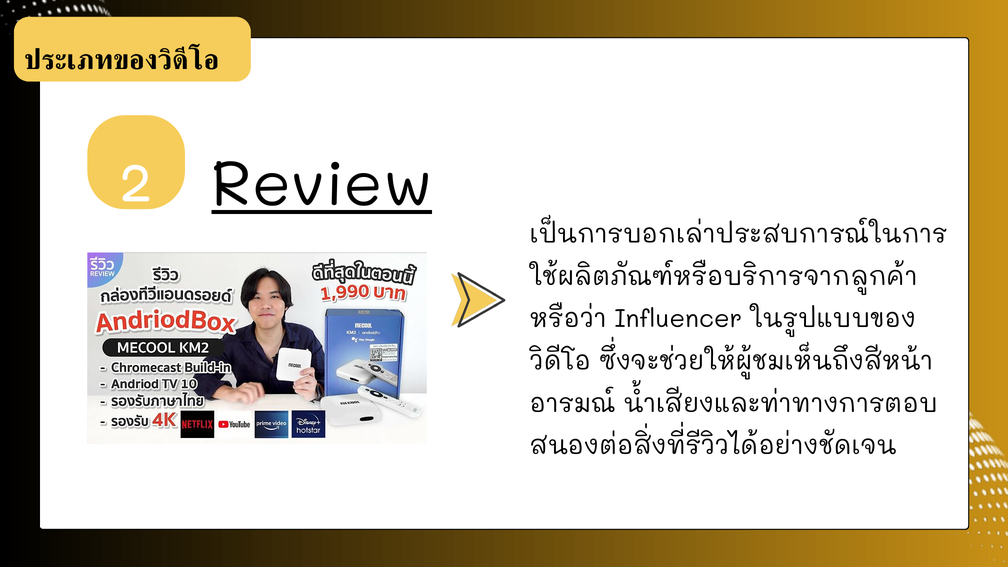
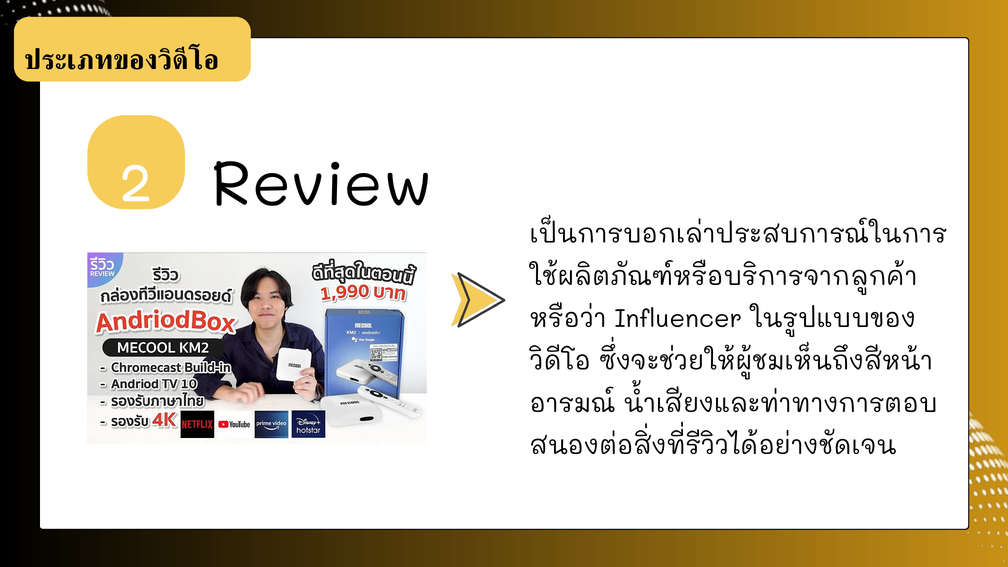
Review underline: present -> none
